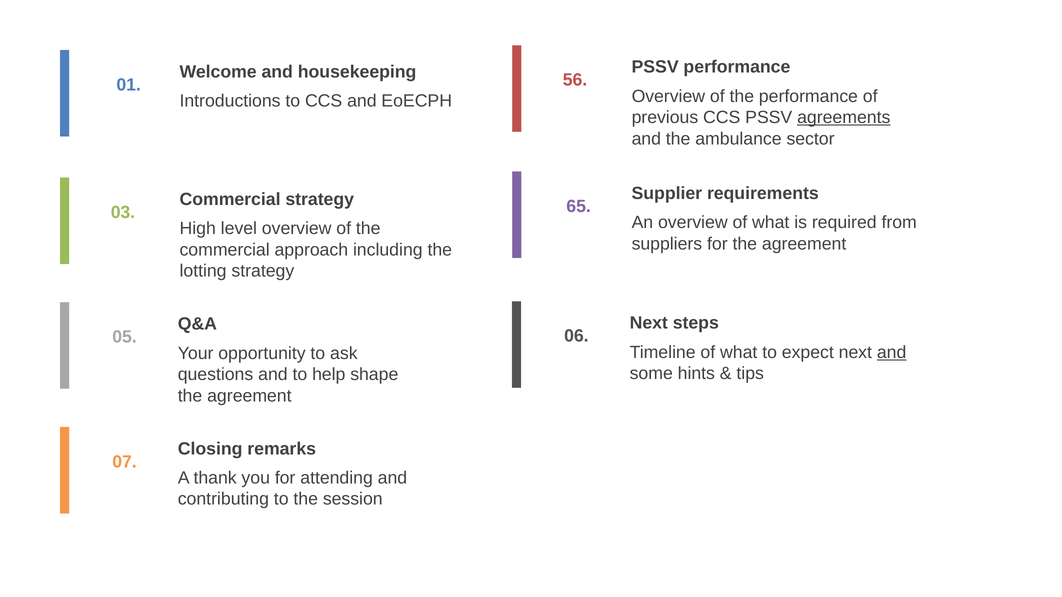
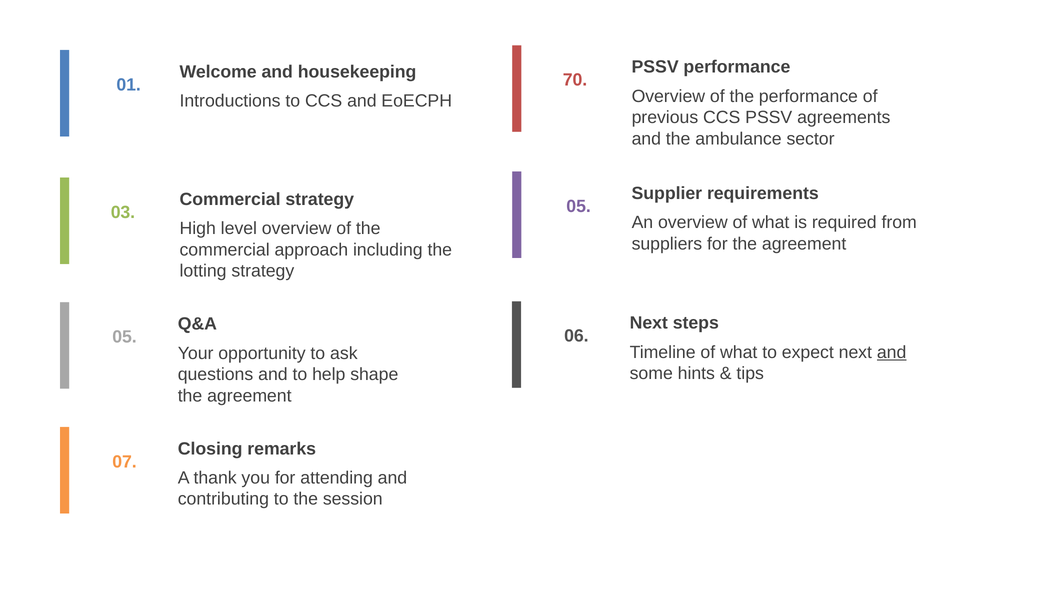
56: 56 -> 70
agreements underline: present -> none
03 65: 65 -> 05
